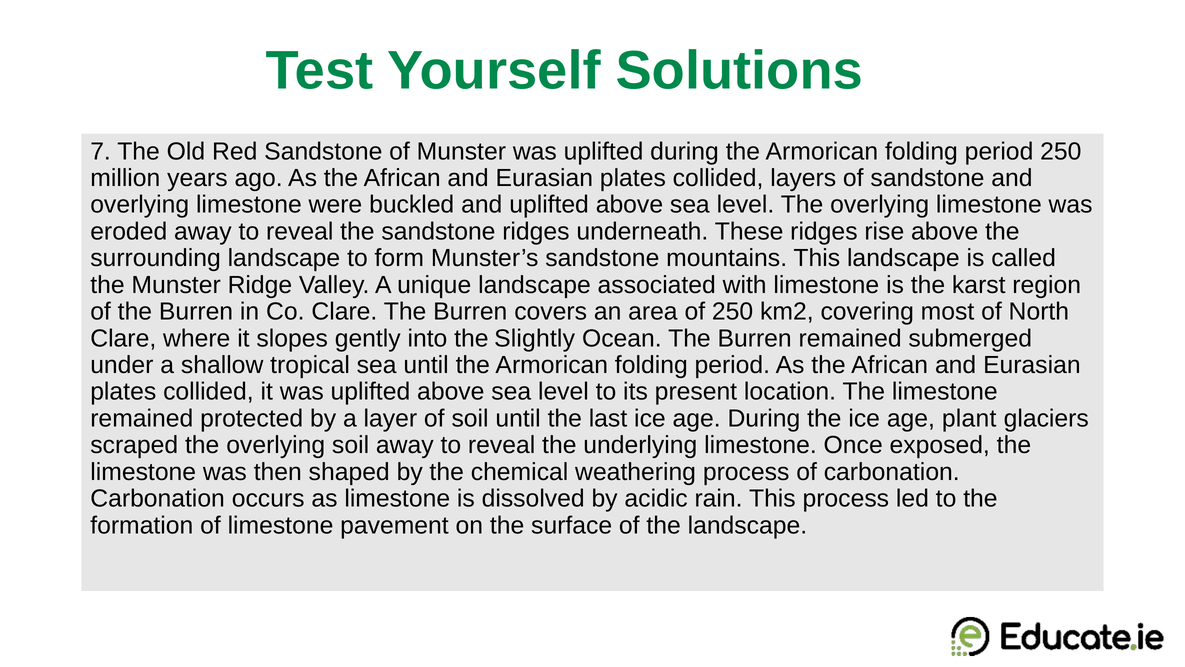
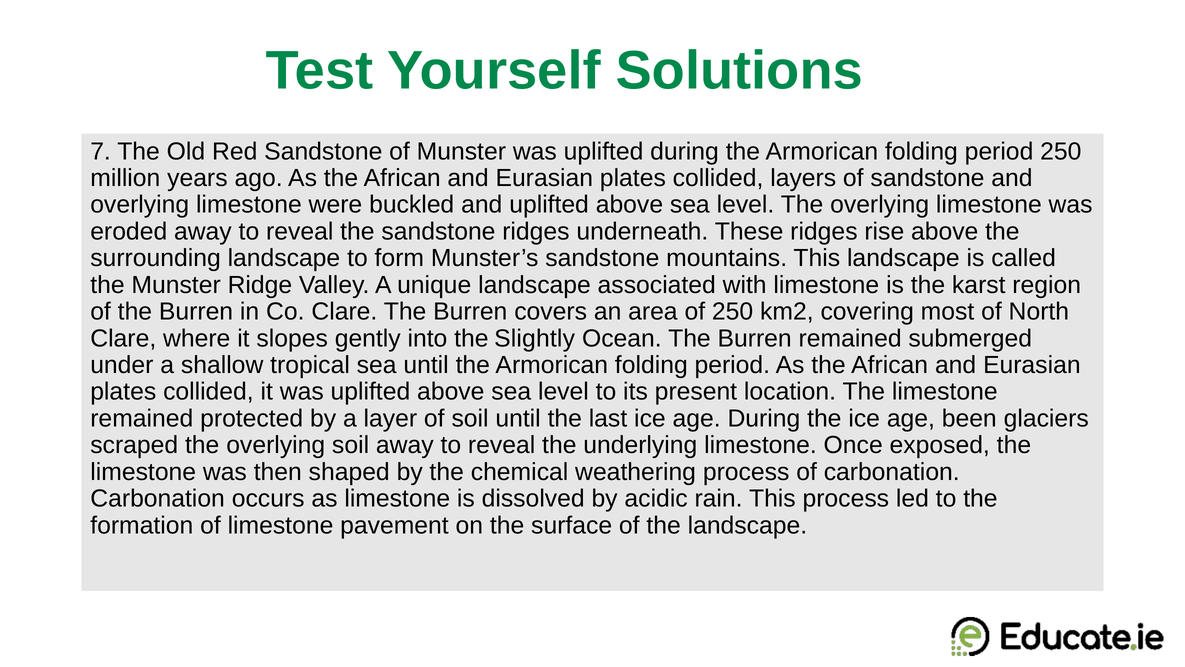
plant: plant -> been
